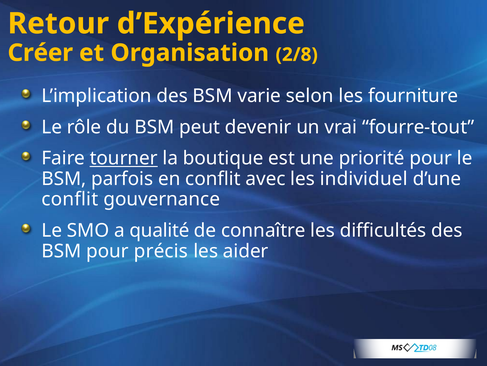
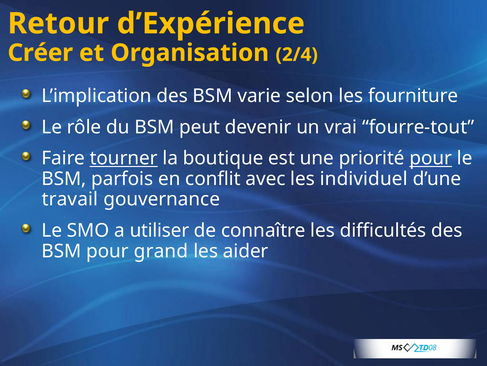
2/8: 2/8 -> 2/4
pour at (431, 158) underline: none -> present
conflit at (70, 199): conflit -> travail
qualité: qualité -> utiliser
précis: précis -> grand
